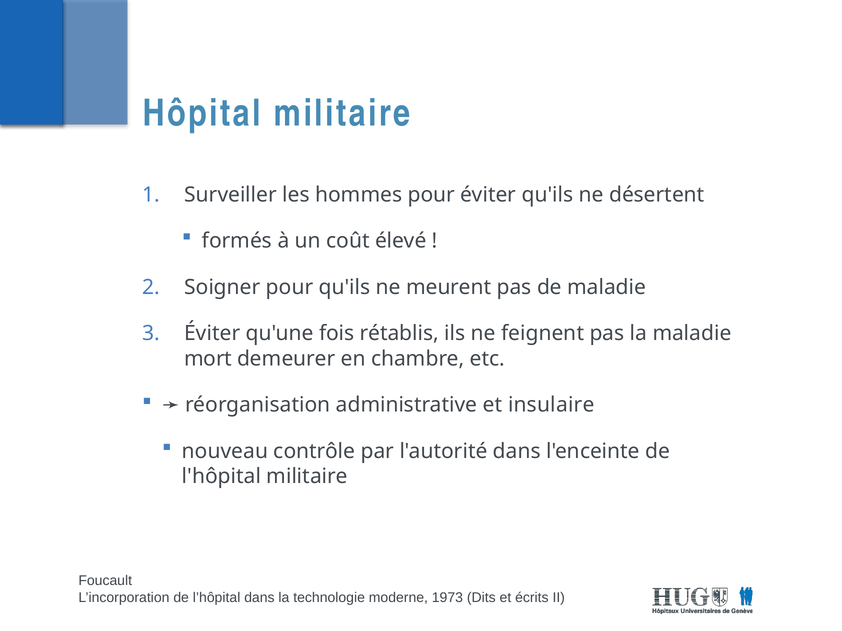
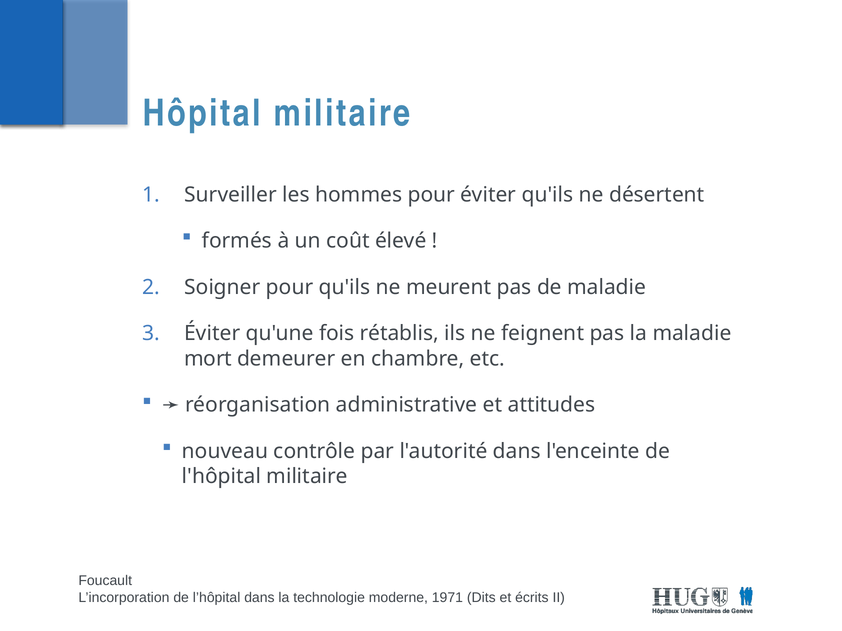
insulaire: insulaire -> attitudes
1973: 1973 -> 1971
